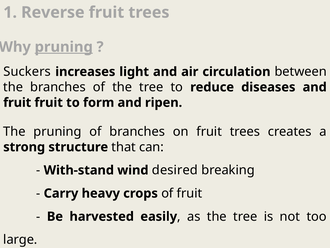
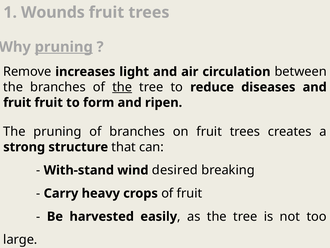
Reverse: Reverse -> Wounds
Suckers: Suckers -> Remove
the at (122, 87) underline: none -> present
